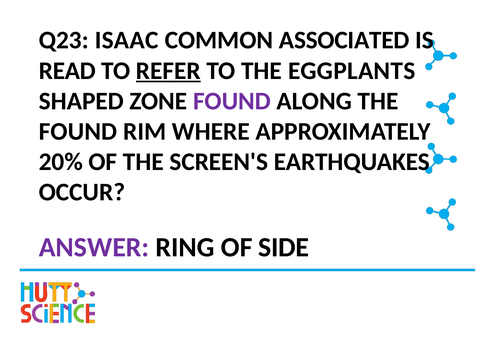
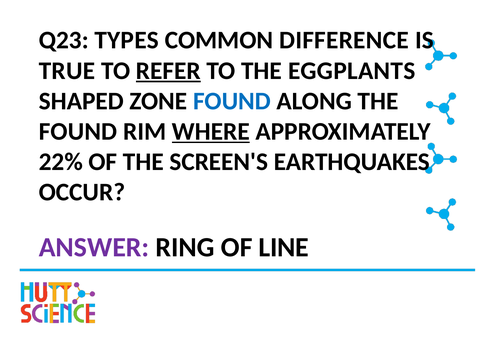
ISAAC: ISAAC -> TYPES
ASSOCIATED: ASSOCIATED -> DIFFERENCE
READ: READ -> TRUE
FOUND at (232, 101) colour: purple -> blue
WHERE underline: none -> present
20%: 20% -> 22%
SIDE: SIDE -> LINE
